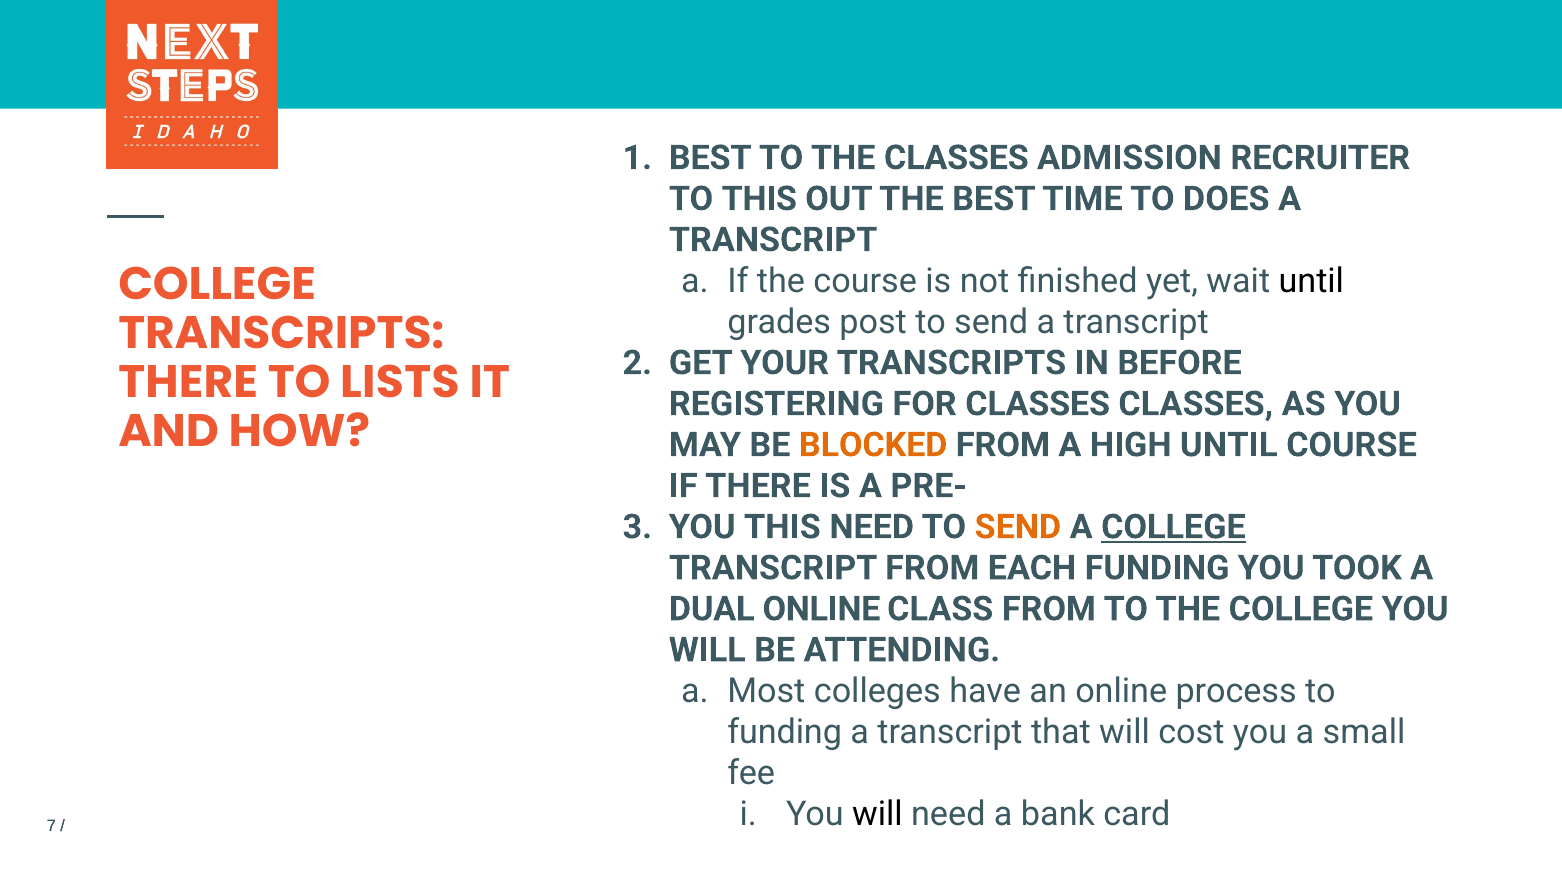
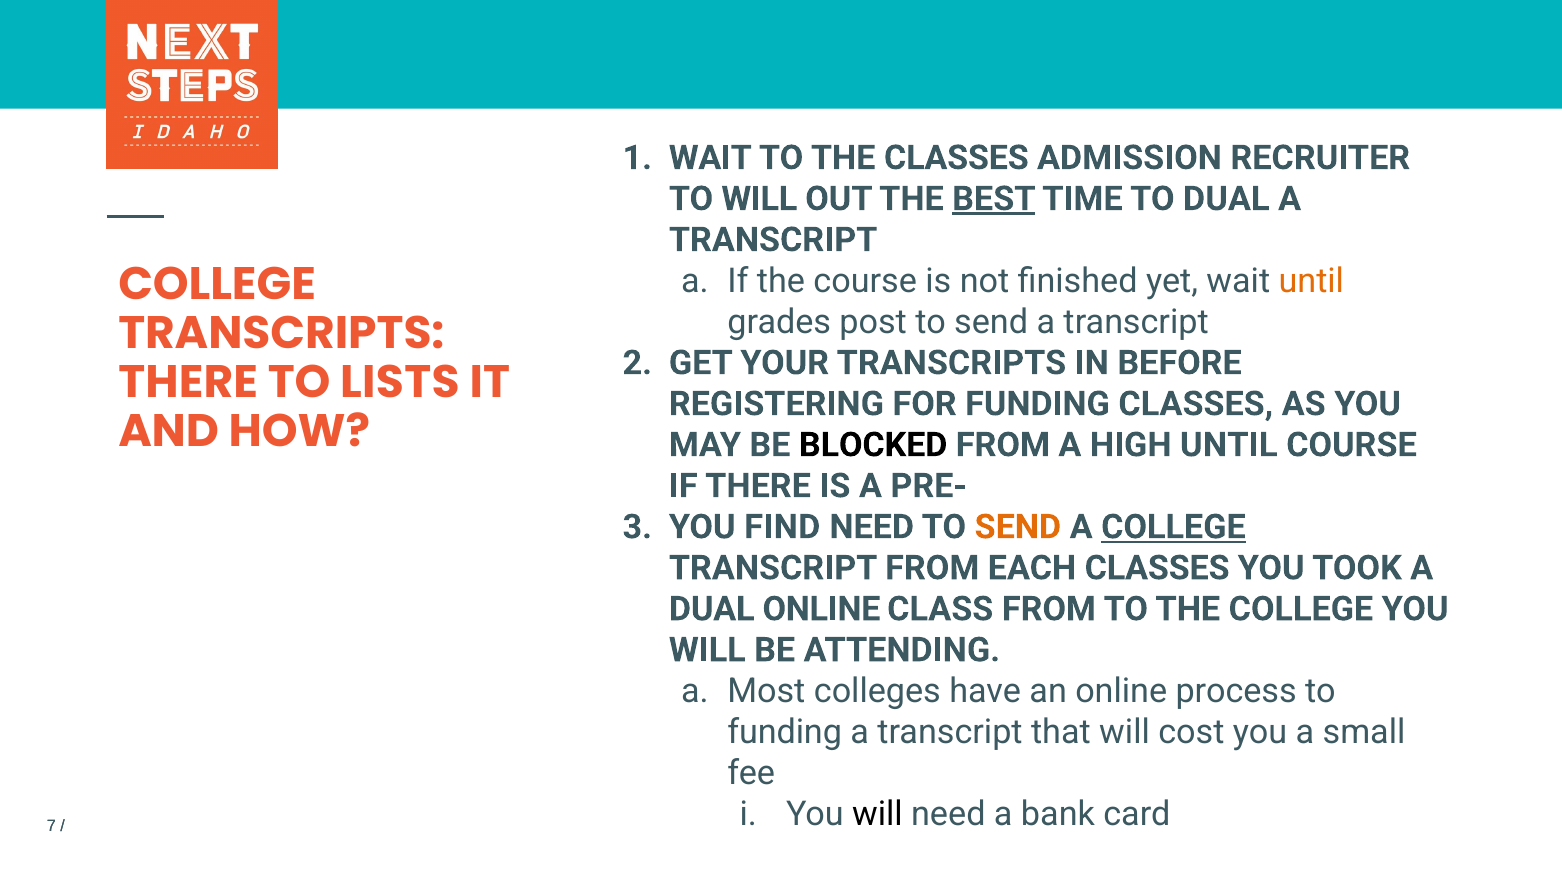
BEST at (710, 158): BEST -> WAIT
TO THIS: THIS -> WILL
BEST at (994, 199) underline: none -> present
TO DOES: DOES -> DUAL
until at (1311, 281) colour: black -> orange
FOR CLASSES: CLASSES -> FUNDING
BLOCKED colour: orange -> black
YOU THIS: THIS -> FIND
EACH FUNDING: FUNDING -> CLASSES
